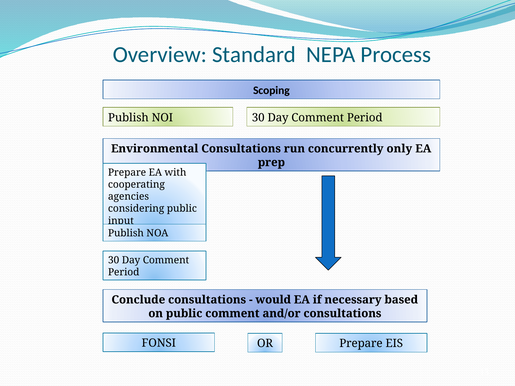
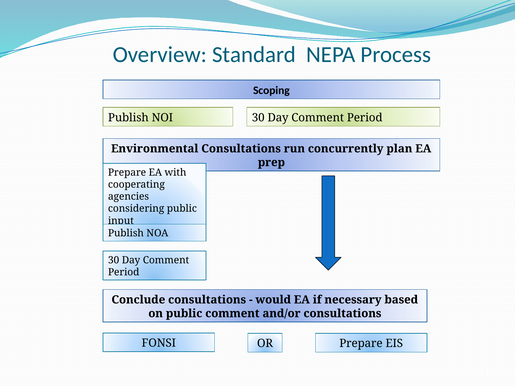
only: only -> plan
